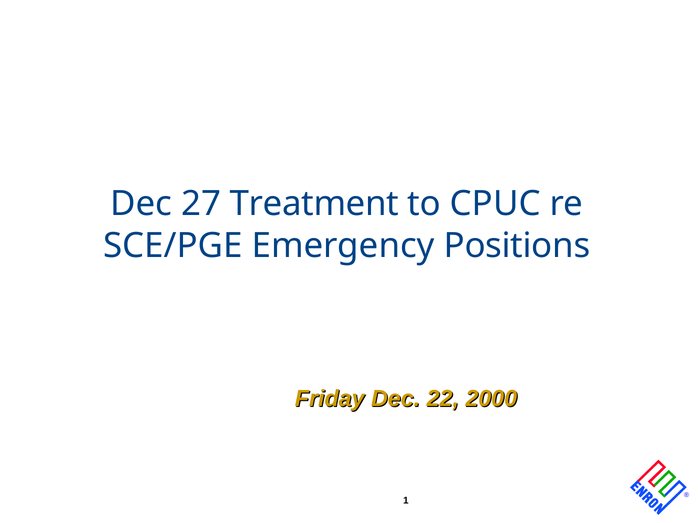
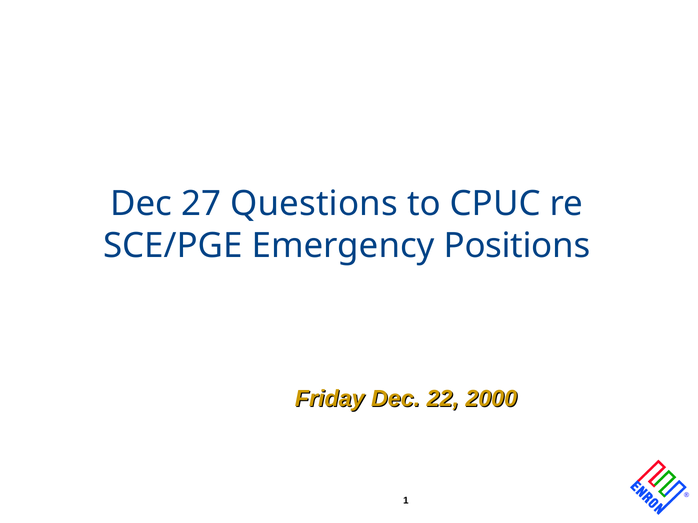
Treatment: Treatment -> Questions
